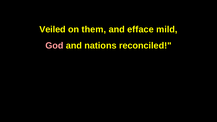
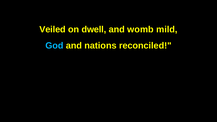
them: them -> dwell
efface: efface -> womb
God colour: pink -> light blue
